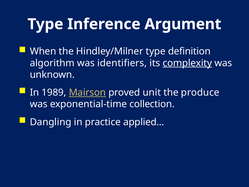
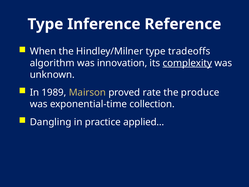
Argument: Argument -> Reference
definition: definition -> tradeoffs
identifiers: identifiers -> innovation
Mairson underline: present -> none
unit: unit -> rate
